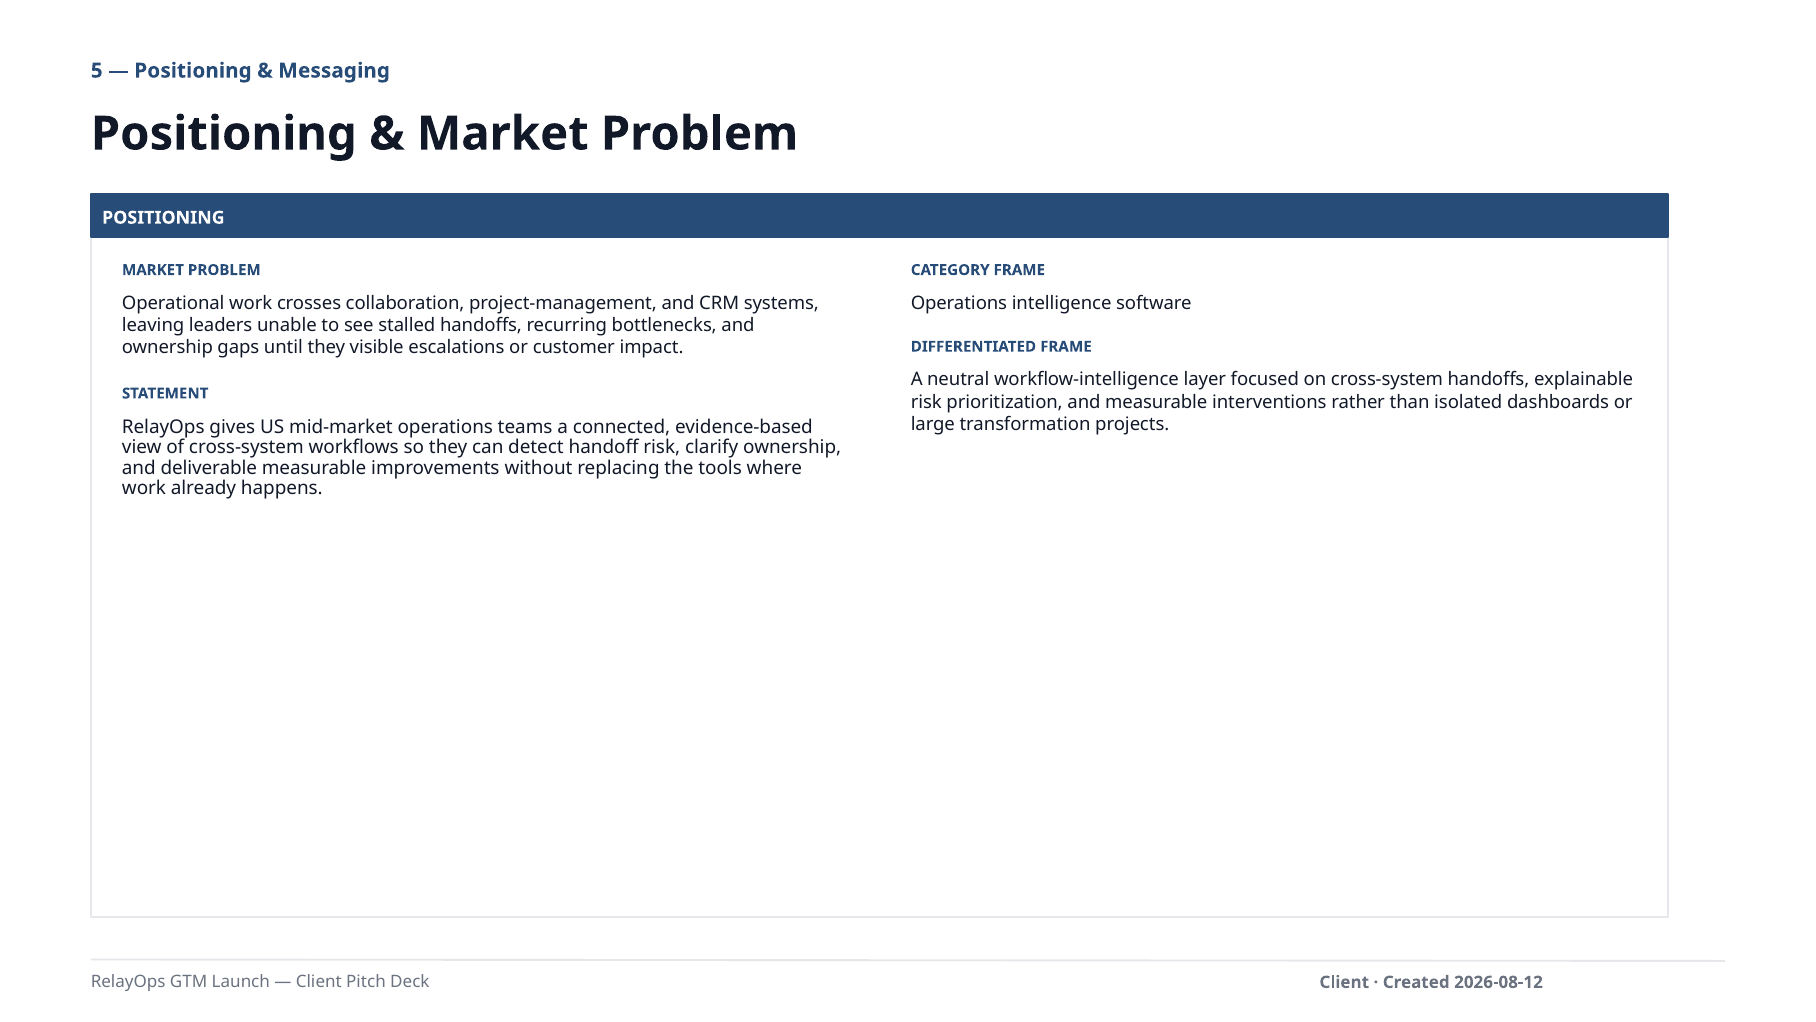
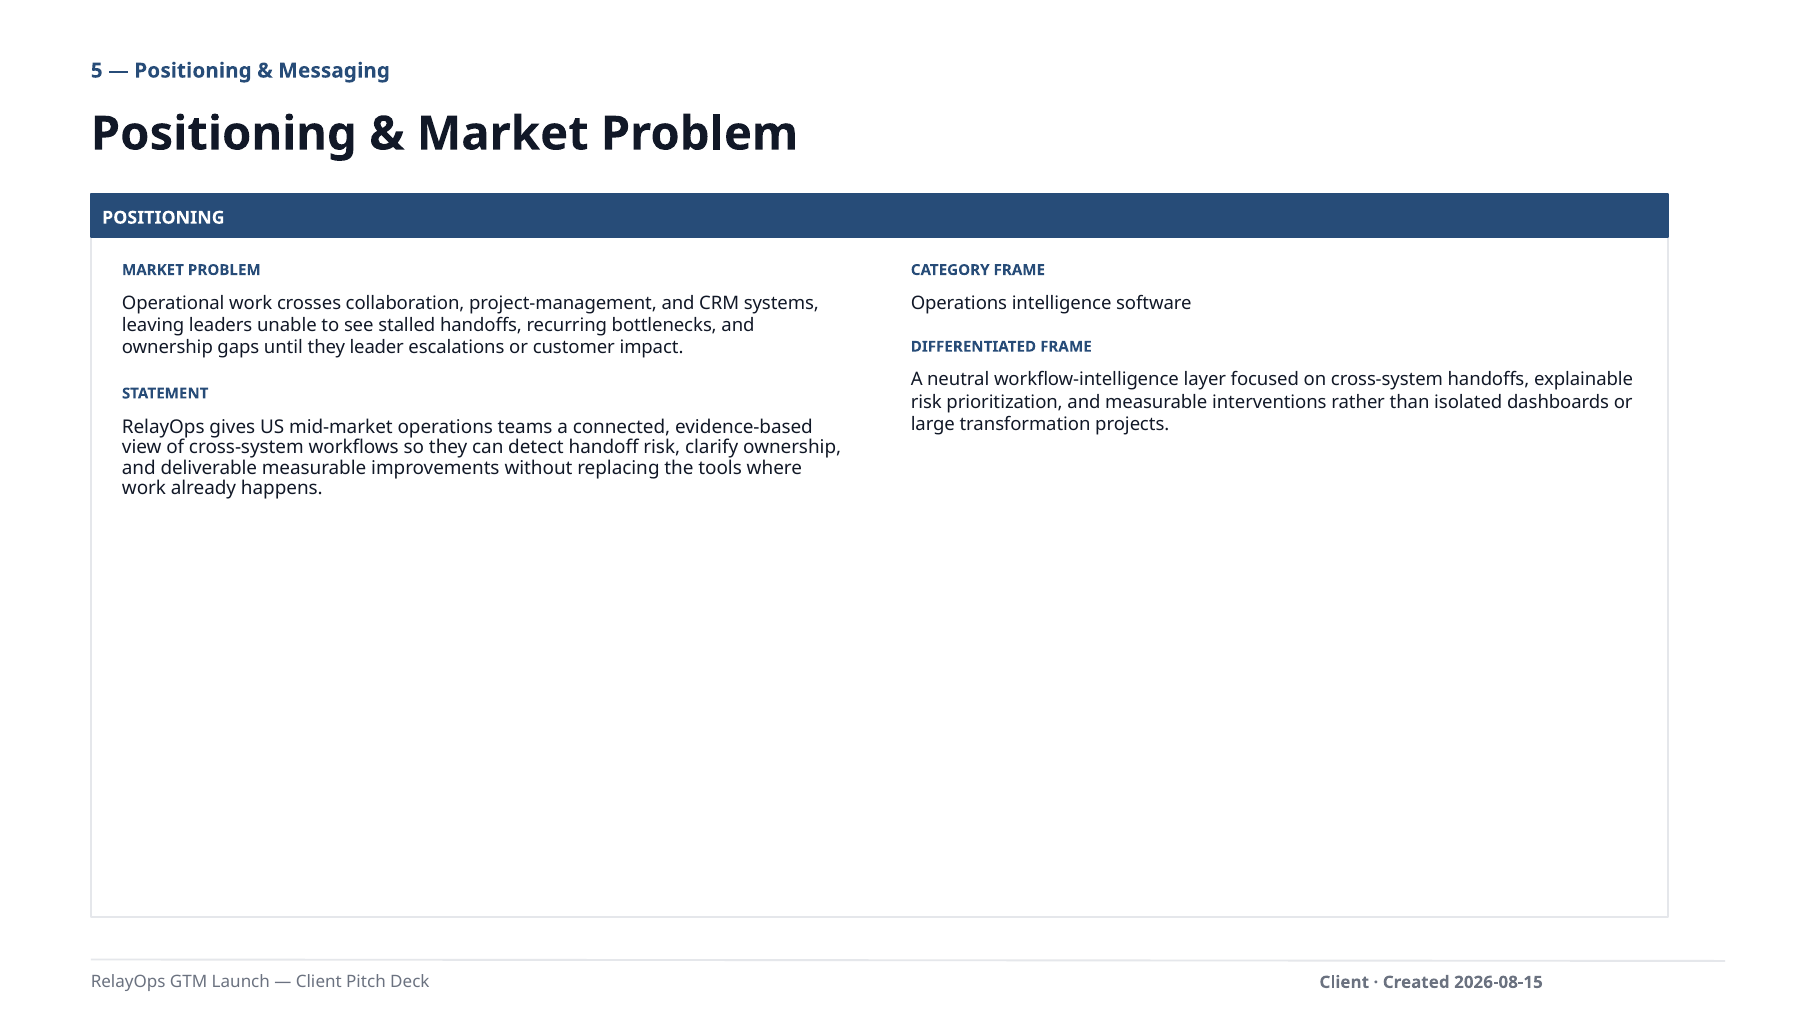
visible: visible -> leader
2026-08-12: 2026-08-12 -> 2026-08-15
